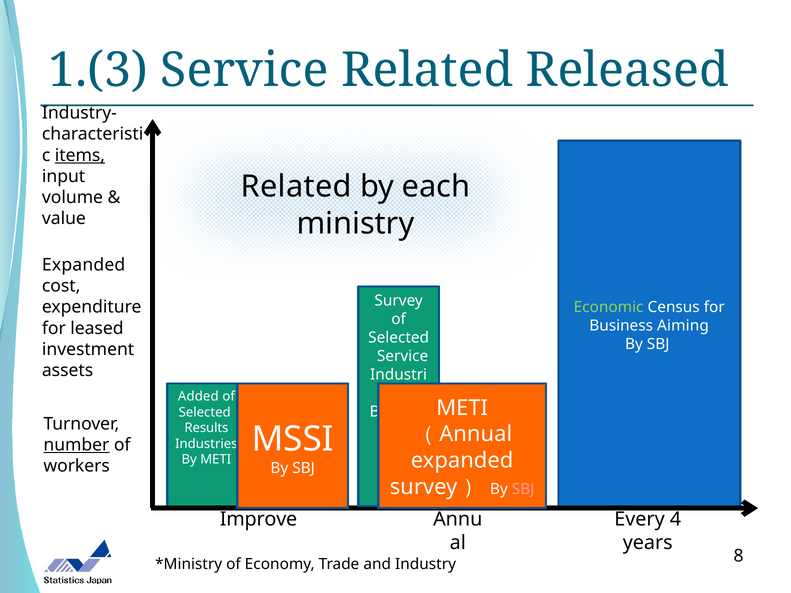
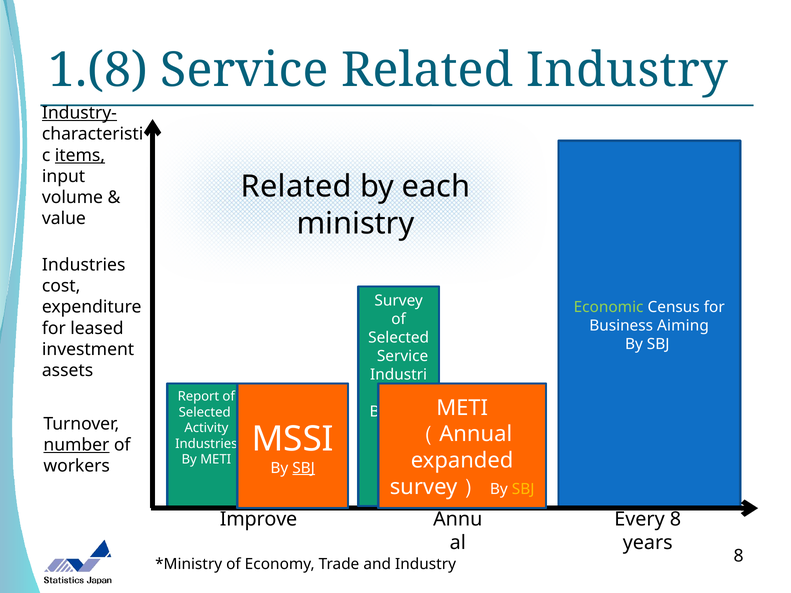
1.(3: 1.(3 -> 1.(8
Related Released: Released -> Industry
Industry- underline: none -> present
Expanded at (84, 265): Expanded -> Industries
Added: Added -> Report
Results: Results -> Activity
SBJ at (304, 468) underline: none -> present
SBJ at (523, 489) colour: pink -> yellow
Every 4: 4 -> 8
